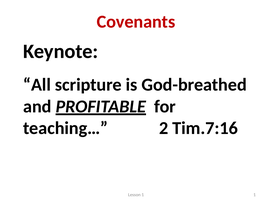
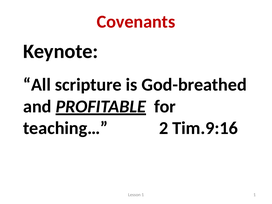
Tim.7:16: Tim.7:16 -> Tim.9:16
